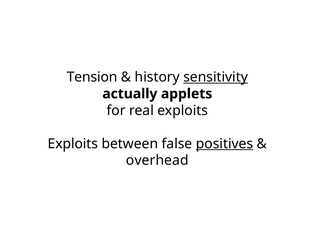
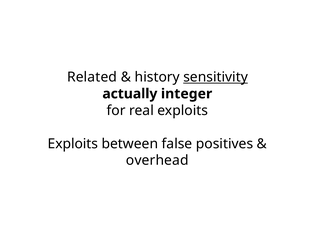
Tension: Tension -> Related
applets: applets -> integer
positives underline: present -> none
